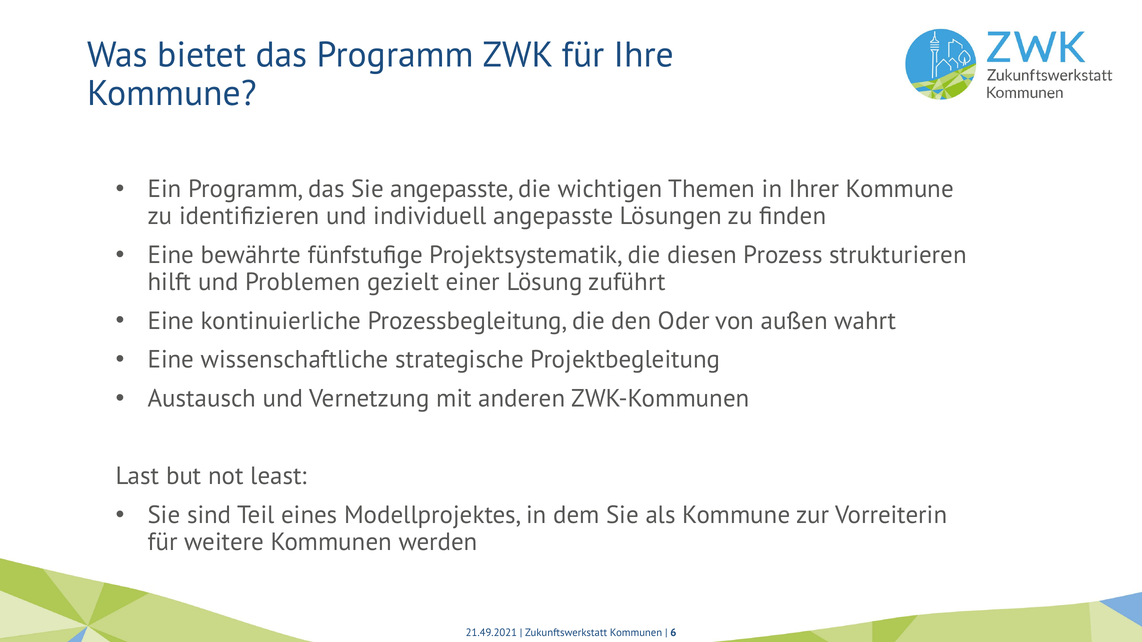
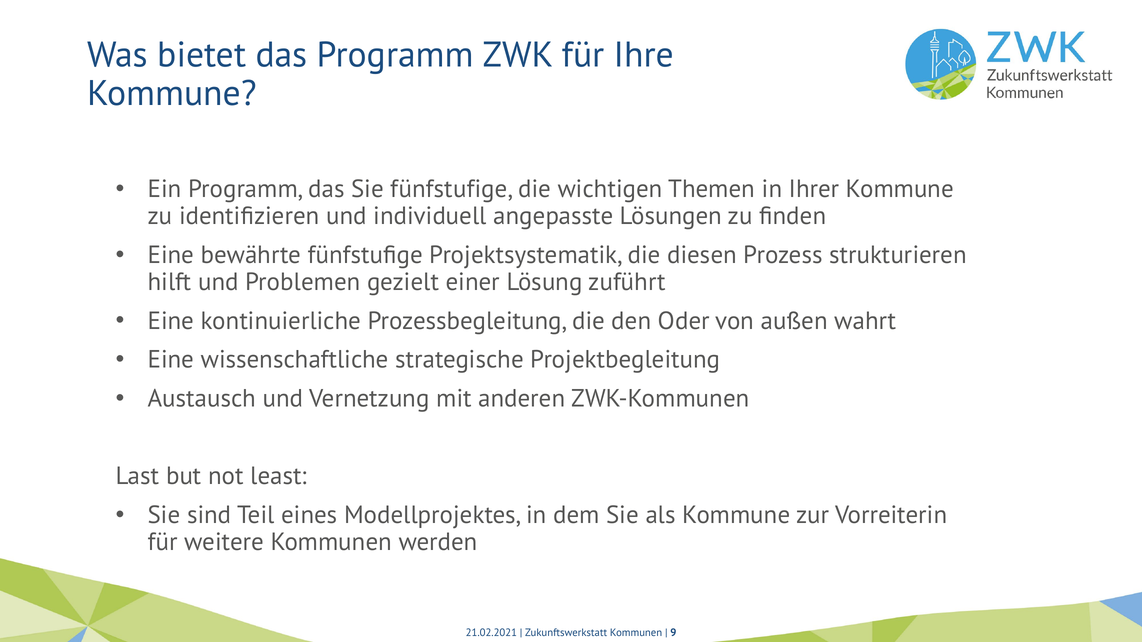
Sie angepasste: angepasste -> fünfstufige
21.49.2021: 21.49.2021 -> 21.02.2021
6: 6 -> 9
